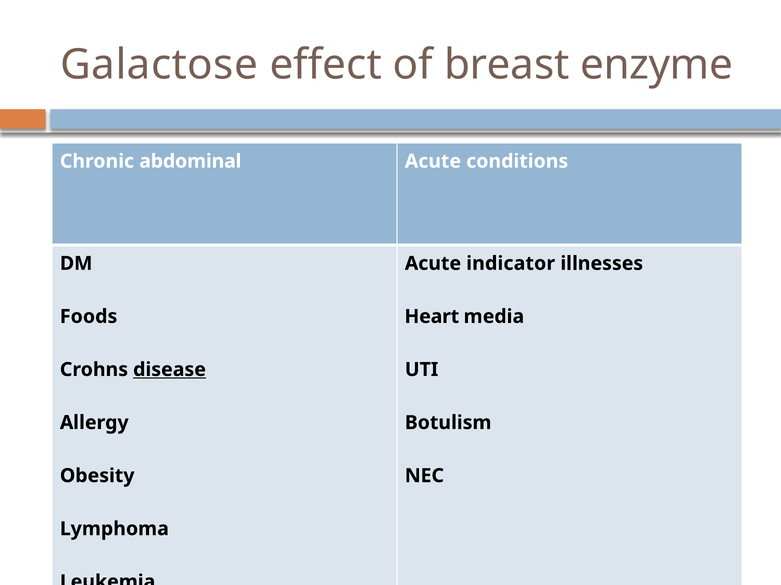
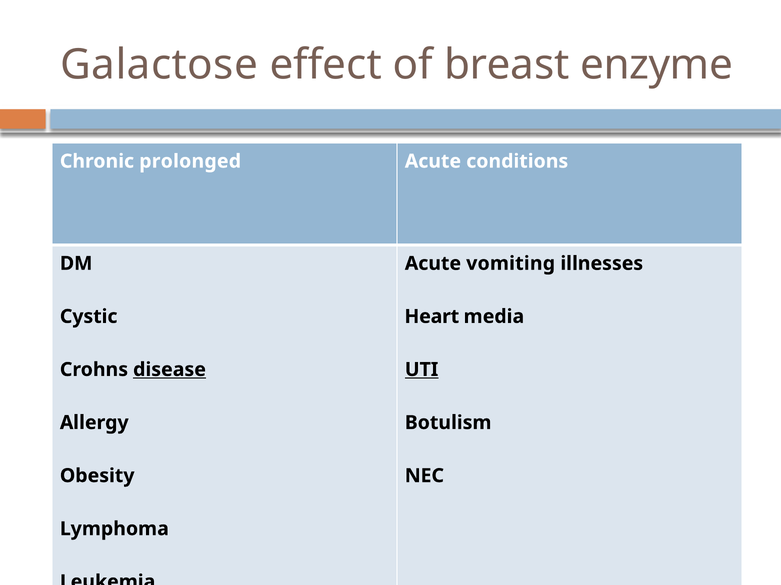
abdominal: abdominal -> prolonged
indicator: indicator -> vomiting
Foods: Foods -> Cystic
UTI underline: none -> present
